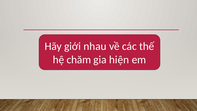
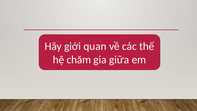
nhau: nhau -> quan
hiện: hiện -> giữa
